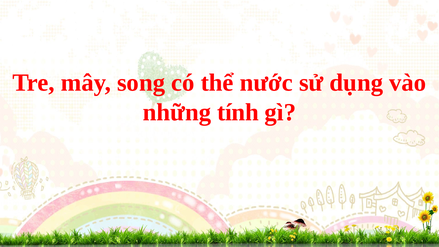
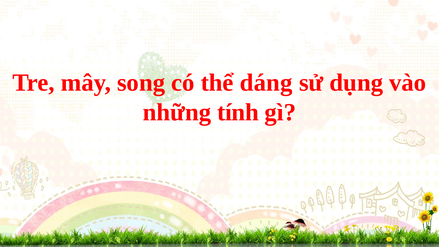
nước: nước -> dáng
